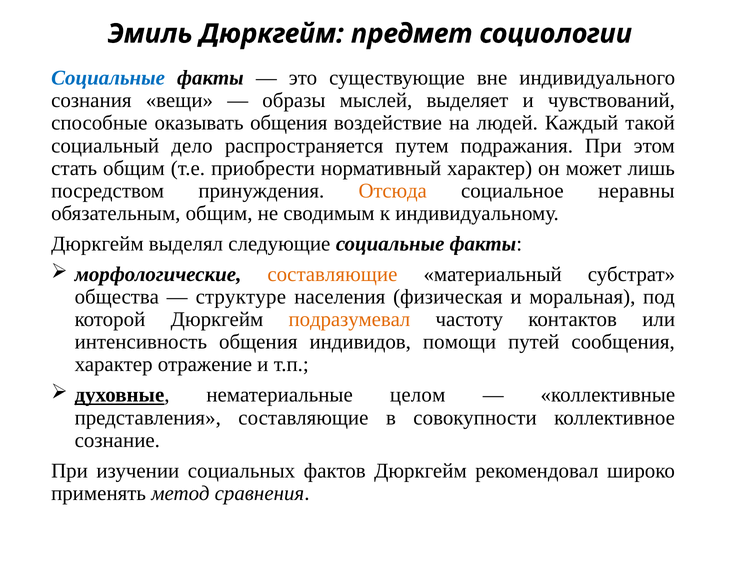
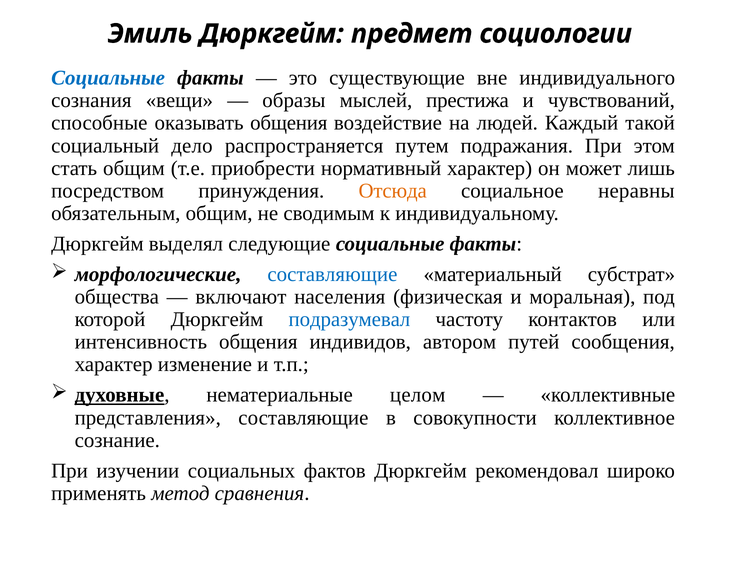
выделяет: выделяет -> престижа
составляющие at (332, 274) colour: orange -> blue
структуре: структуре -> включают
подразумевал colour: orange -> blue
помощи: помощи -> автором
отражение: отражение -> изменение
